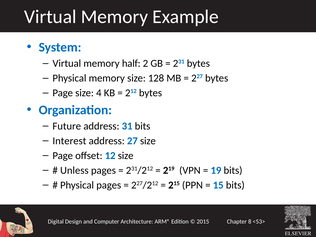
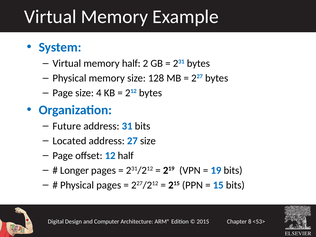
Interest: Interest -> Located
12 size: size -> half
Unless: Unless -> Longer
